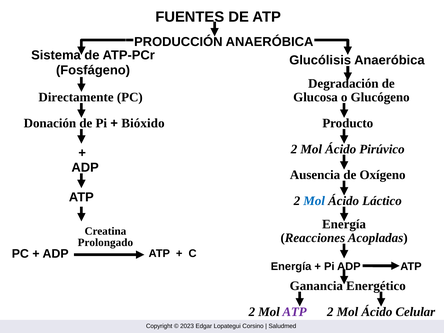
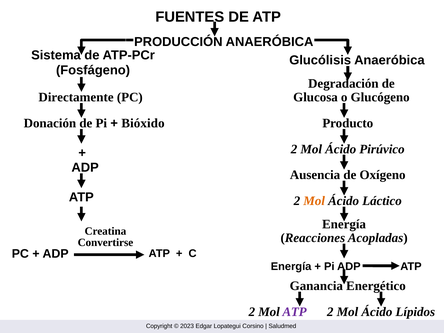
Mol at (314, 201) colour: blue -> orange
Prolongado: Prolongado -> Convertirse
Celular: Celular -> Lípidos
